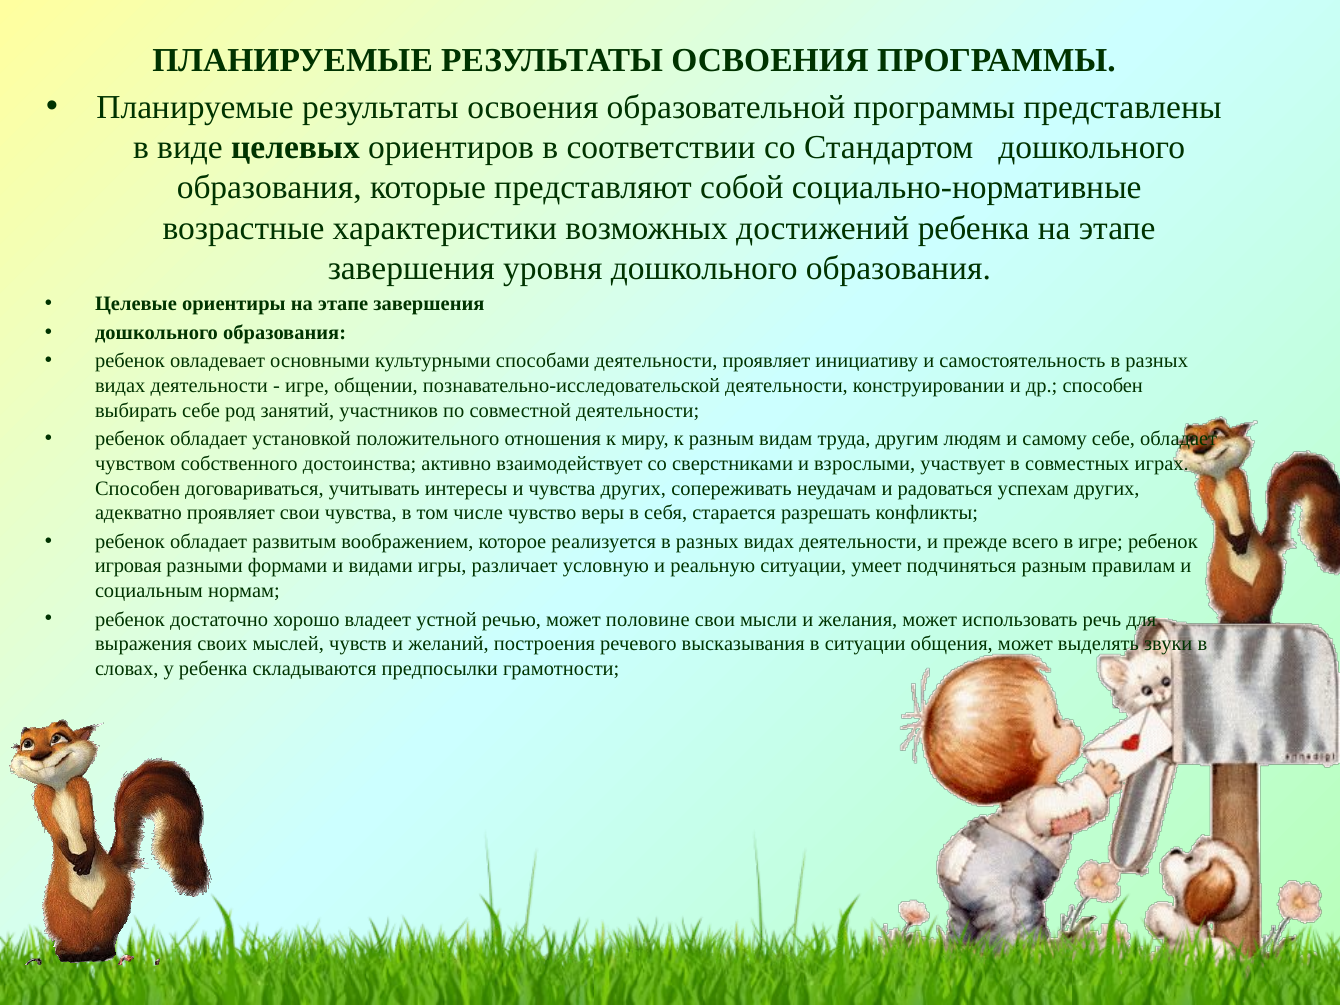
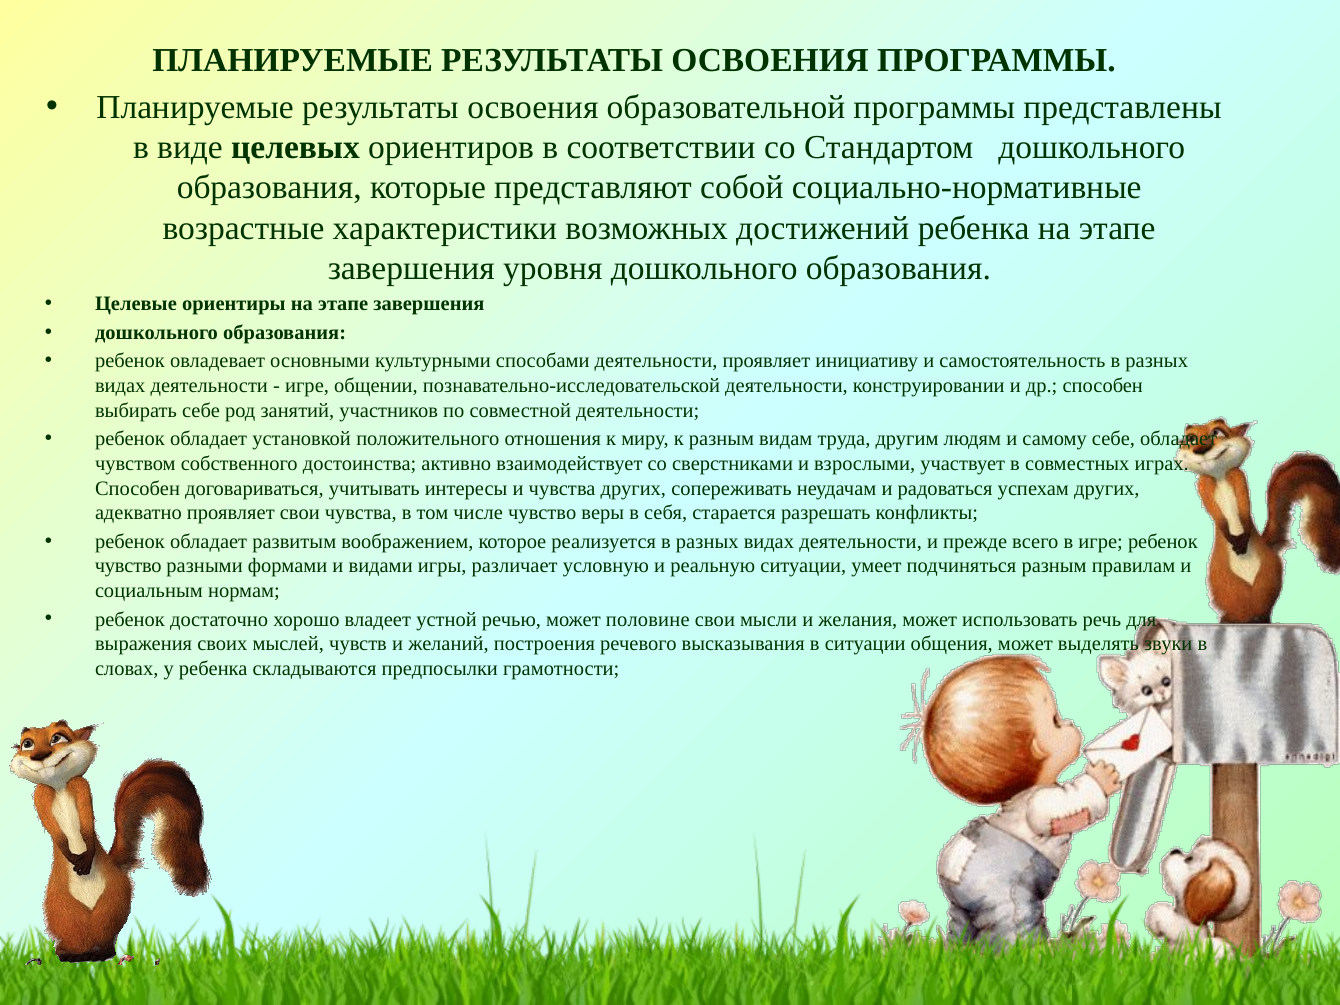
игровая at (128, 566): игровая -> чувство
